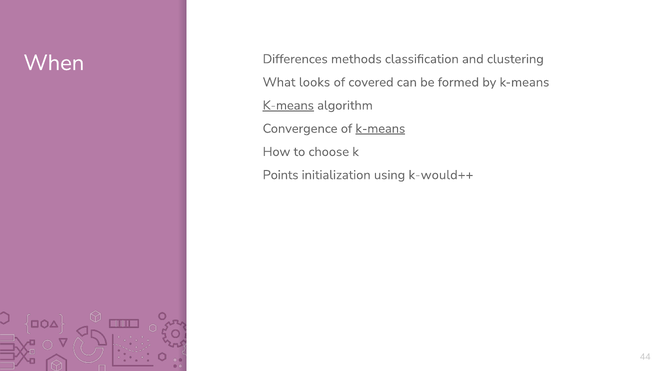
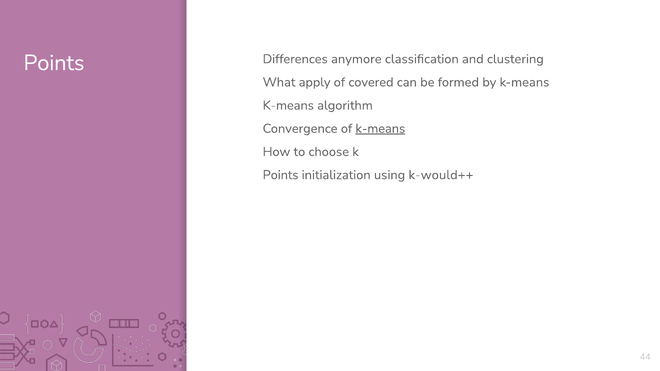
When at (54, 63): When -> Points
methods: methods -> anymore
looks: looks -> apply
K-means at (288, 105) underline: present -> none
